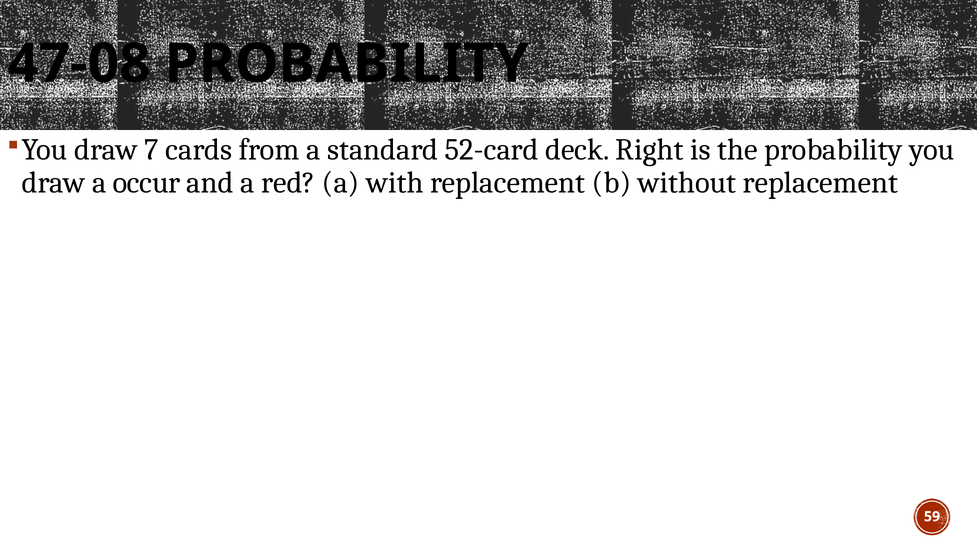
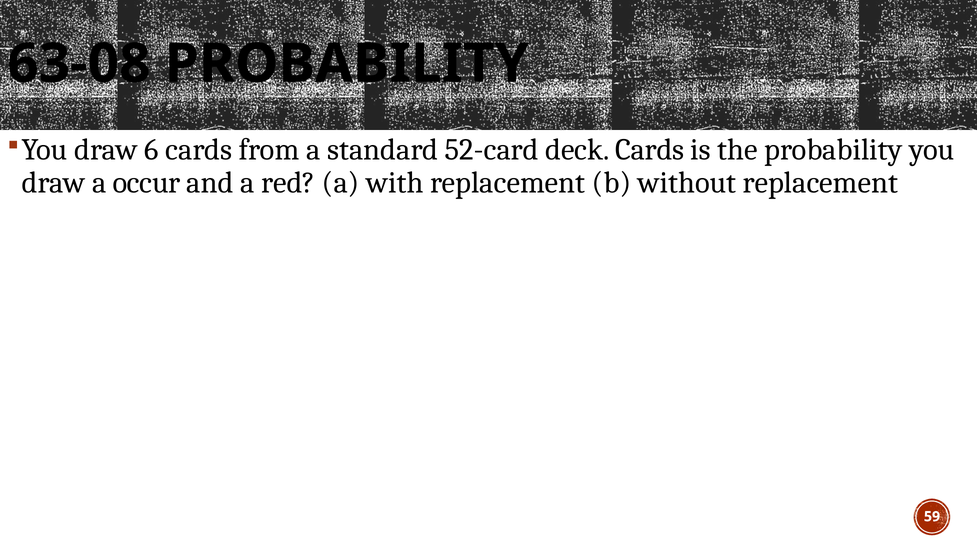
47-08: 47-08 -> 63-08
7: 7 -> 6
deck Right: Right -> Cards
